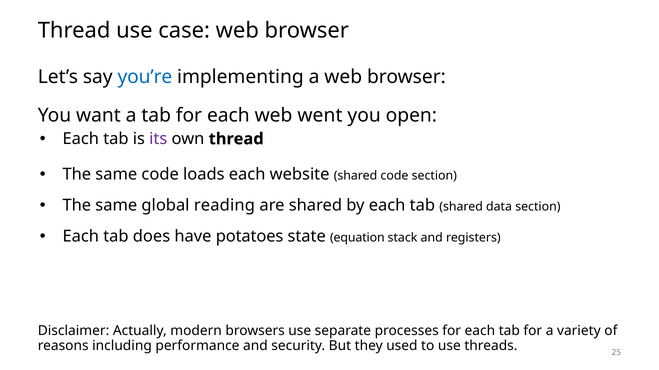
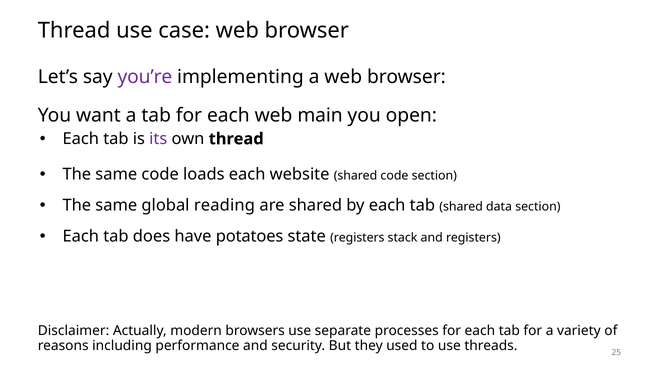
you’re colour: blue -> purple
went: went -> main
state equation: equation -> registers
